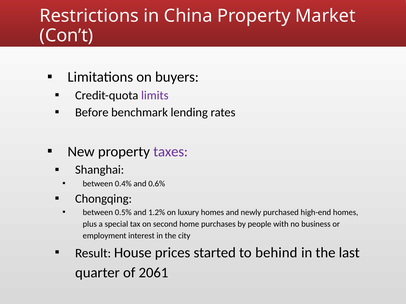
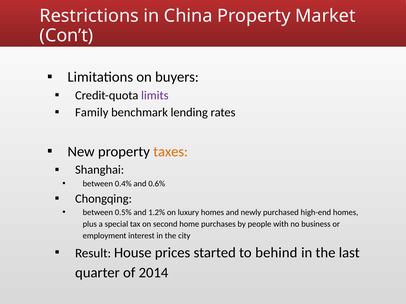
Before: Before -> Family
taxes colour: purple -> orange
2061: 2061 -> 2014
